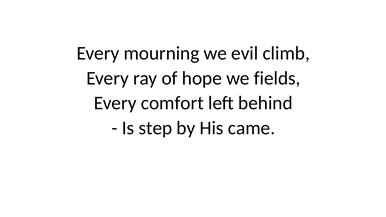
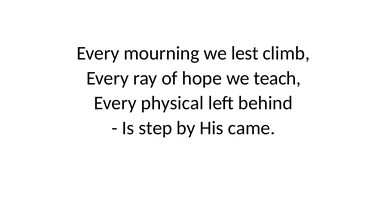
evil: evil -> lest
fields: fields -> teach
comfort: comfort -> physical
